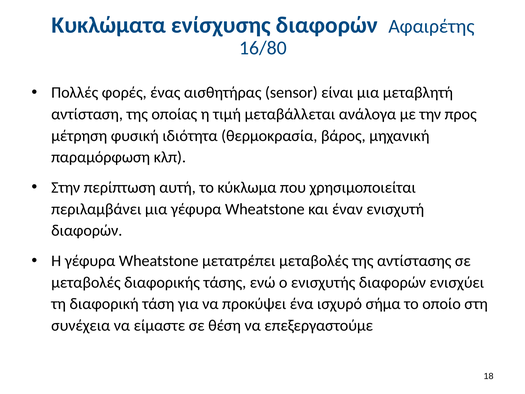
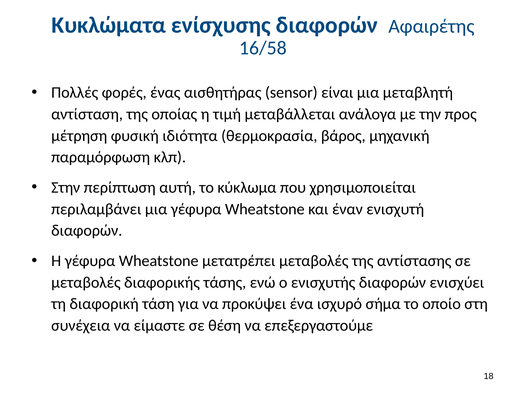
16/80: 16/80 -> 16/58
